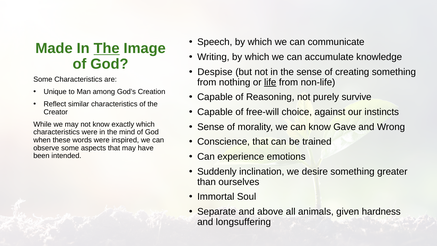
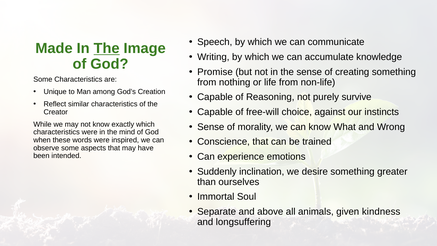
Despise: Despise -> Promise
life underline: present -> none
Gave: Gave -> What
hardness: hardness -> kindness
